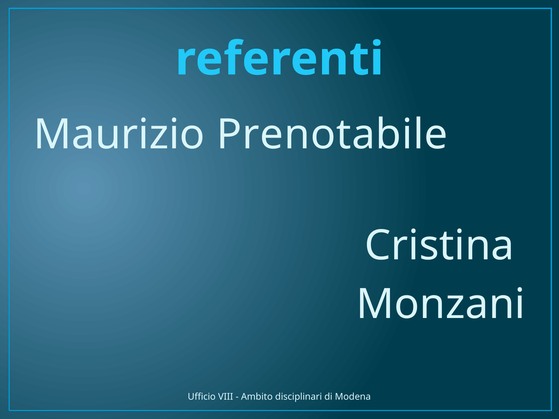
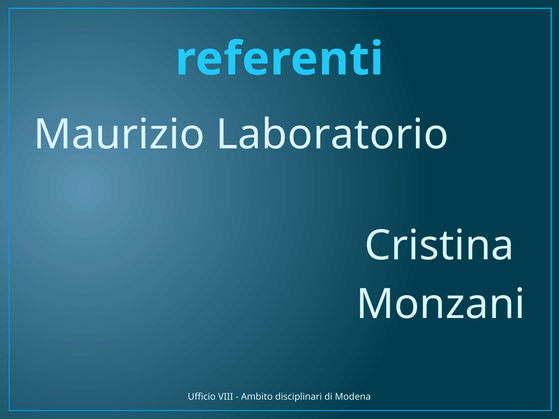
Prenotabile: Prenotabile -> Laboratorio
